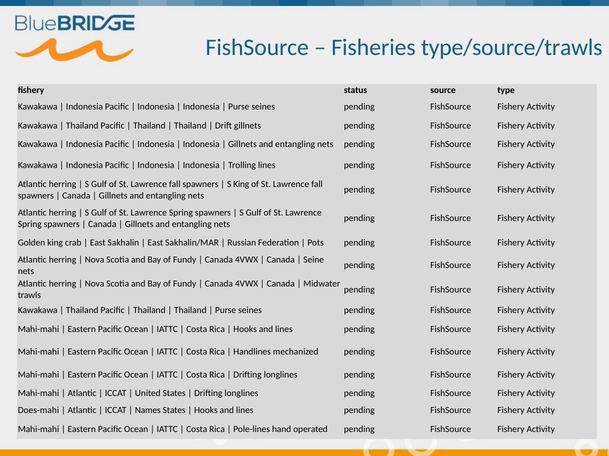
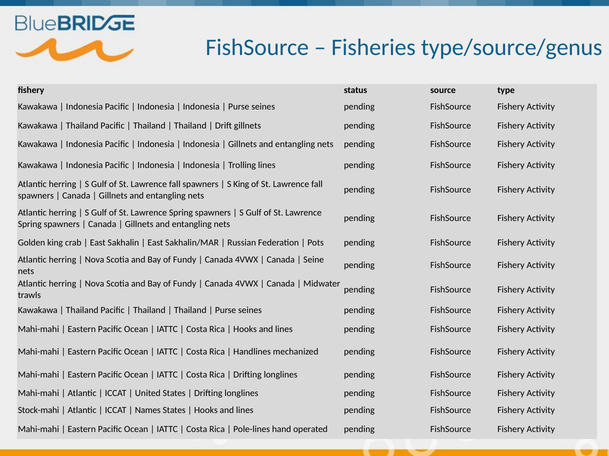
type/source/trawls: type/source/trawls -> type/source/genus
Does-mahi: Does-mahi -> Stock-mahi
